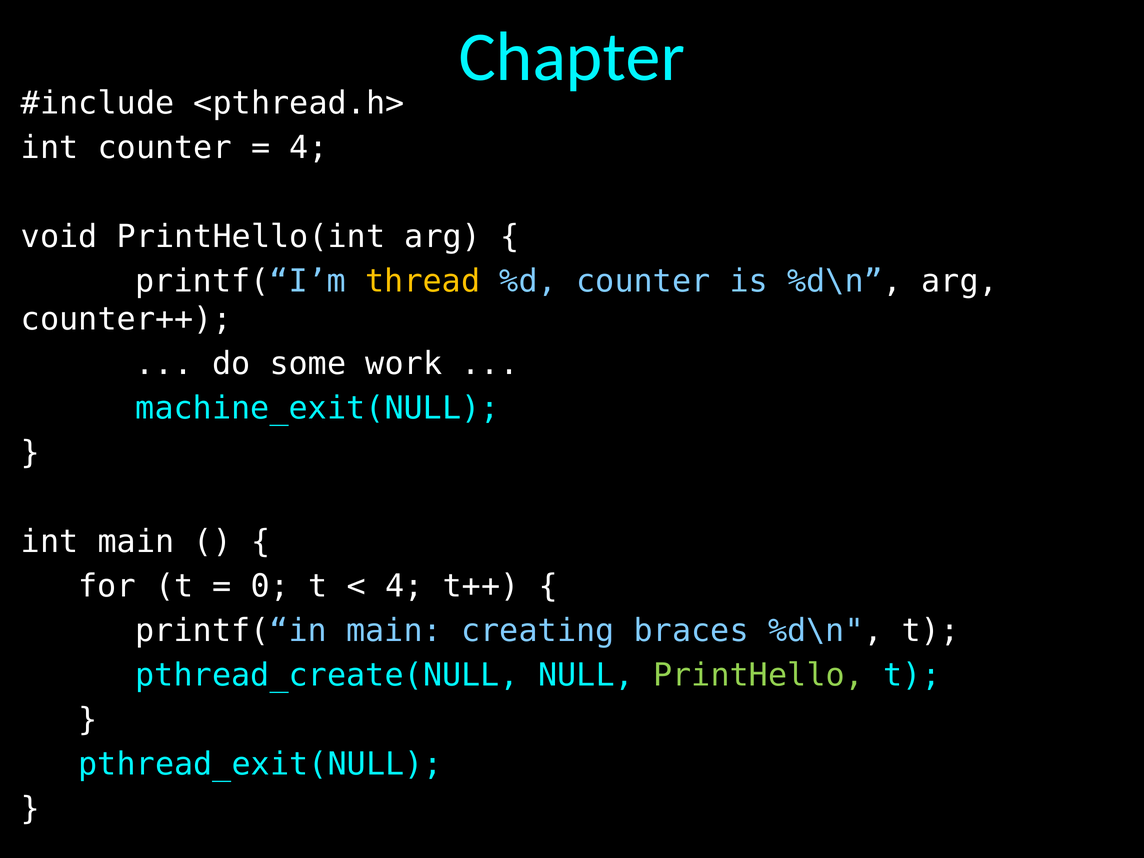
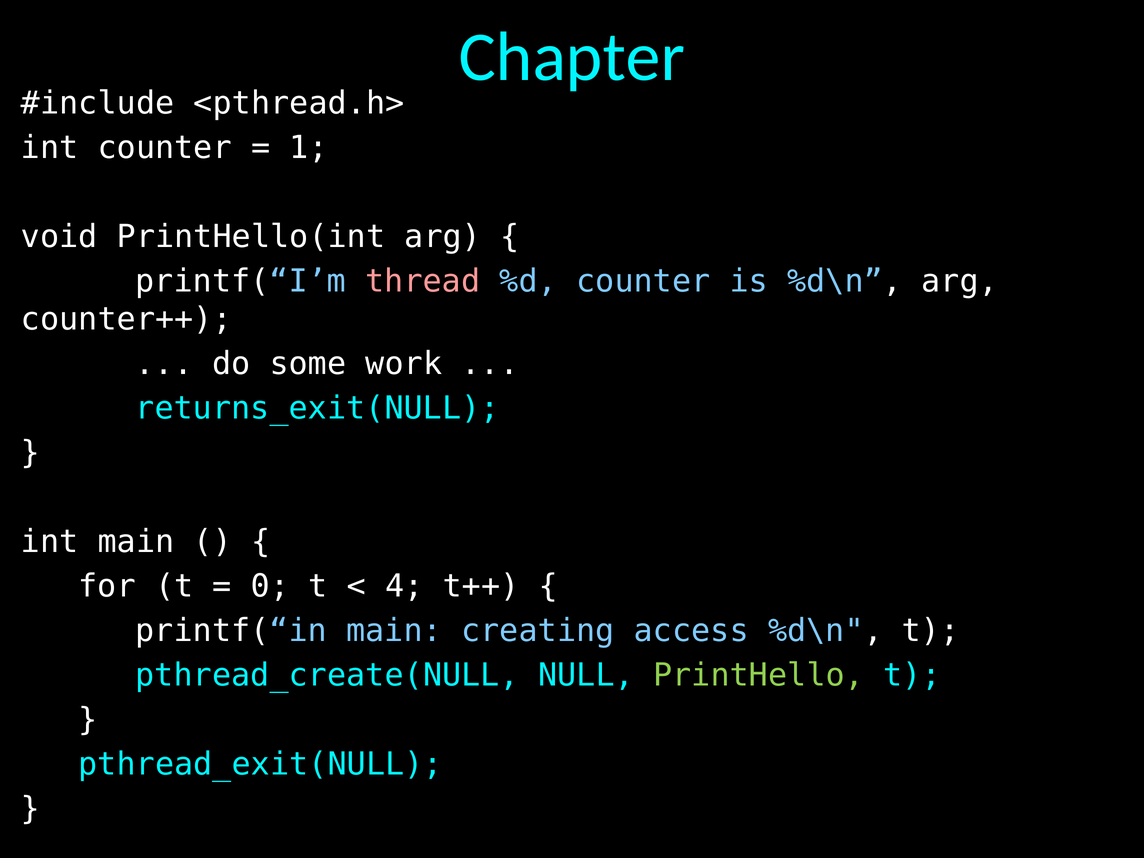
4 at (309, 148): 4 -> 1
thread colour: yellow -> pink
machine_exit(NULL: machine_exit(NULL -> returns_exit(NULL
braces: braces -> access
